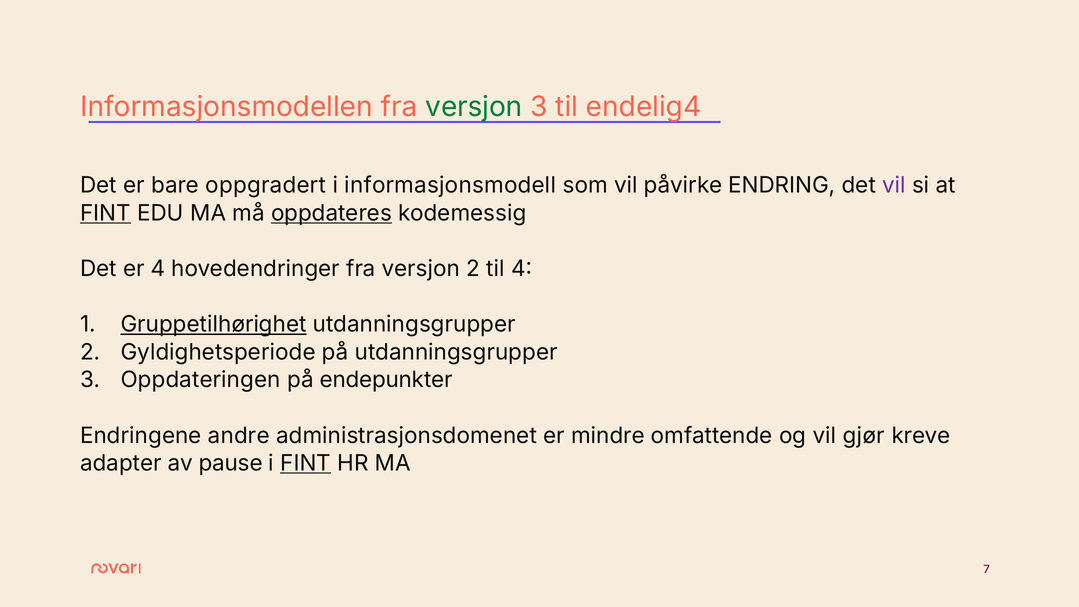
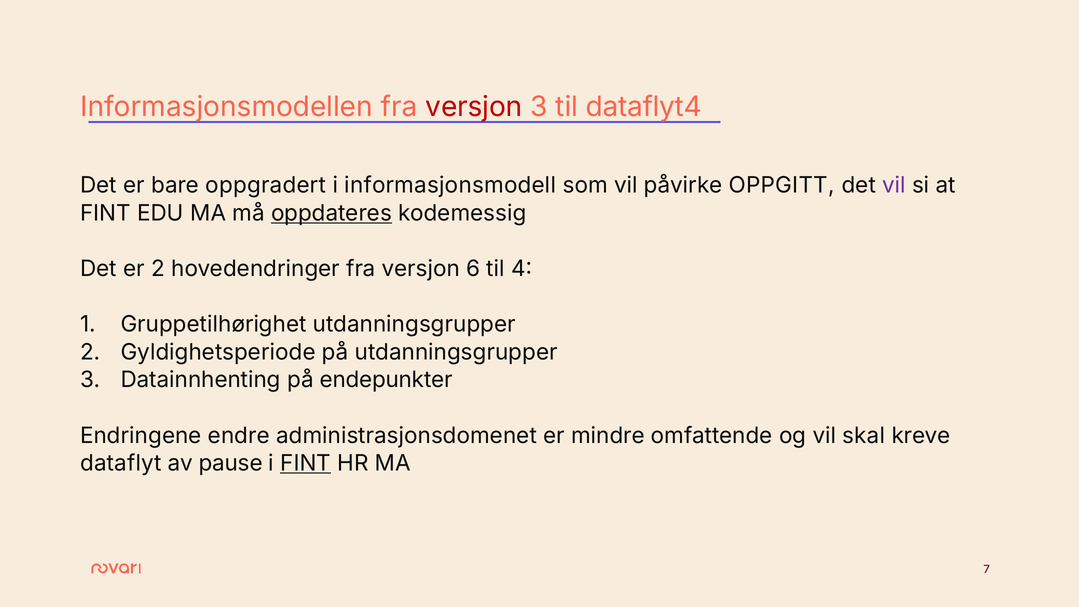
versjon at (474, 107) colour: green -> red
endelig4: endelig4 -> dataflyt4
ENDRING: ENDRING -> OPPGITT
FINT at (106, 213) underline: present -> none
er 4: 4 -> 2
versjon 2: 2 -> 6
Gruppetilhørighet underline: present -> none
Oppdateringen: Oppdateringen -> Datainnhenting
andre: andre -> endre
gjør: gjør -> skal
adapter: adapter -> dataflyt
